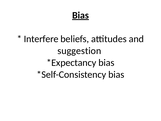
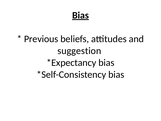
Interfere: Interfere -> Previous
